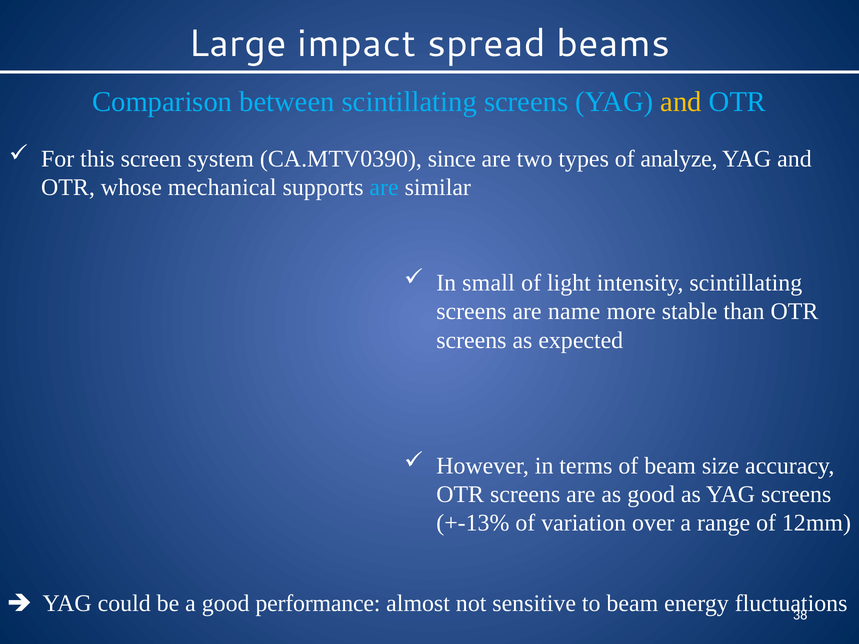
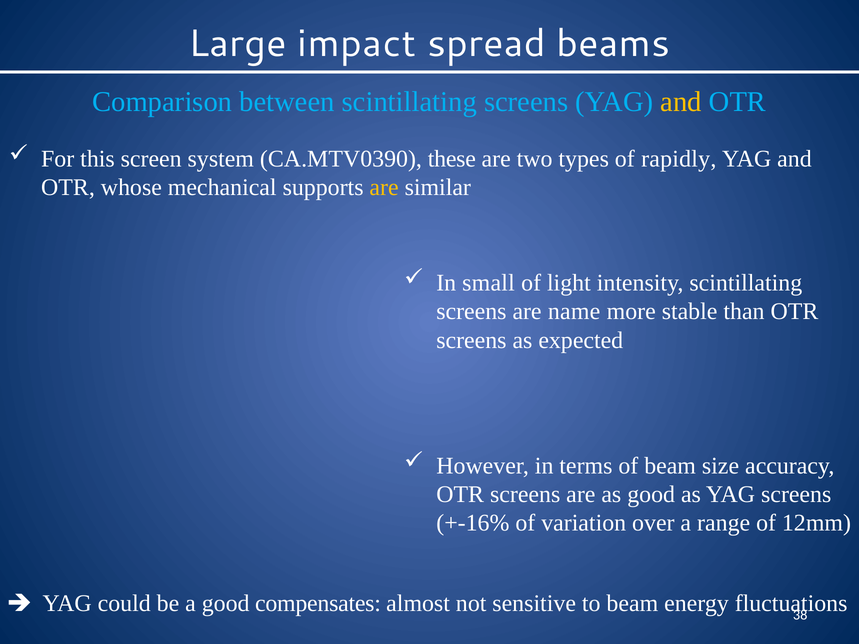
since: since -> these
analyze: analyze -> rapidly
are at (384, 188) colour: light blue -> yellow
+-13%: +-13% -> +-16%
performance: performance -> compensates
